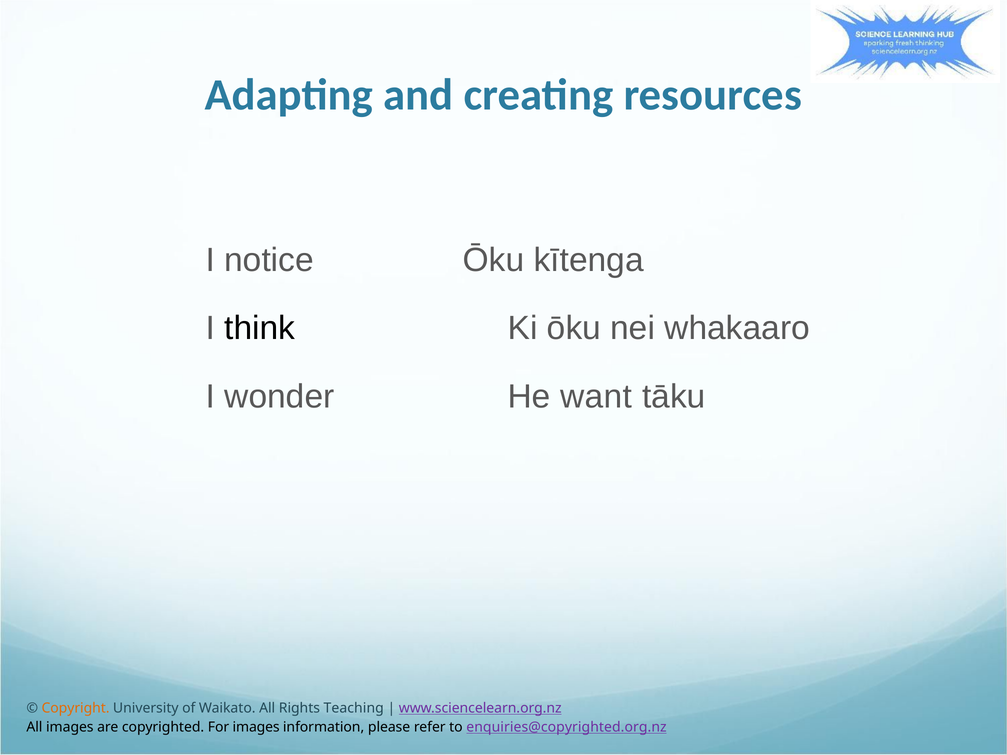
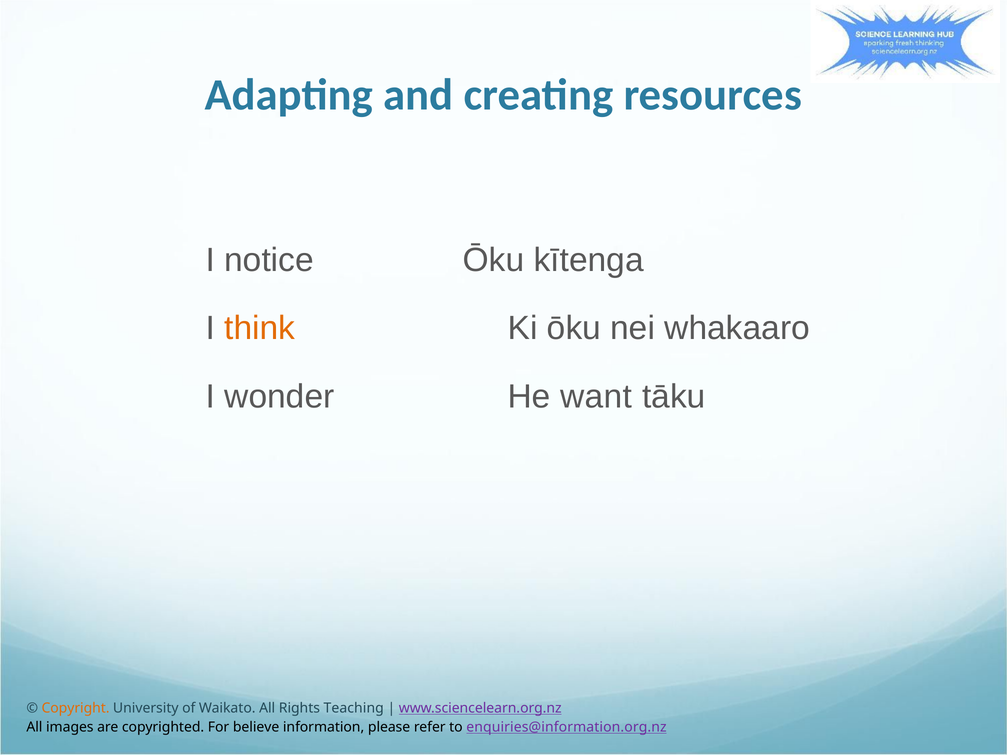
think colour: black -> orange
For images: images -> believe
enquiries@copyrighted.org.nz: enquiries@copyrighted.org.nz -> enquiries@information.org.nz
